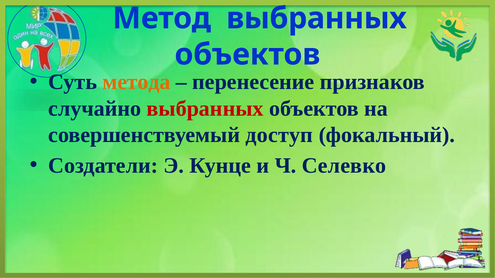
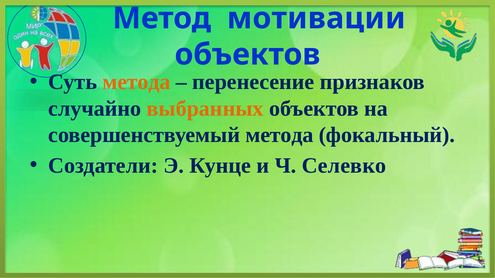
Метод выбранных: выбранных -> мотивации
выбранных at (205, 109) colour: red -> orange
совершенствуемый доступ: доступ -> метода
